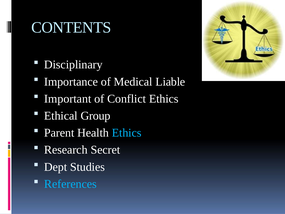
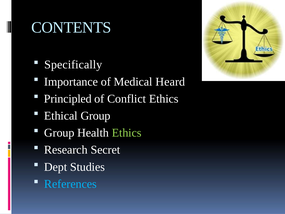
Disciplinary: Disciplinary -> Specifically
Liable: Liable -> Heard
Important: Important -> Principled
Parent at (59, 133): Parent -> Group
Ethics at (127, 133) colour: light blue -> light green
